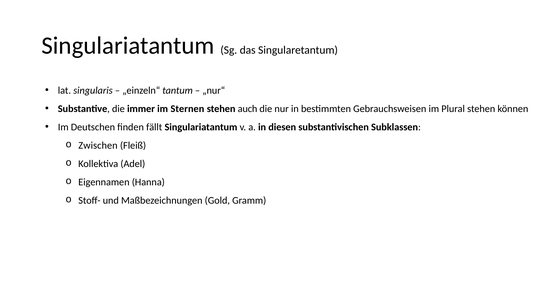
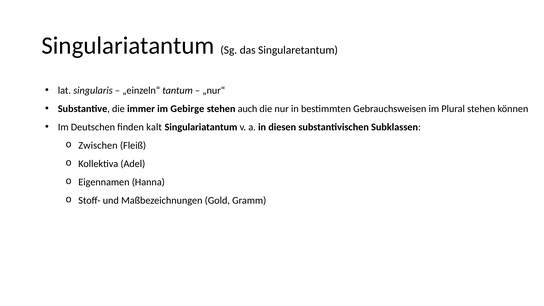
Sternen: Sternen -> Gebirge
fällt: fällt -> kalt
